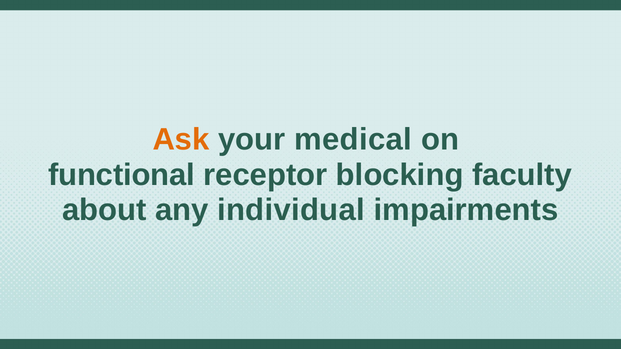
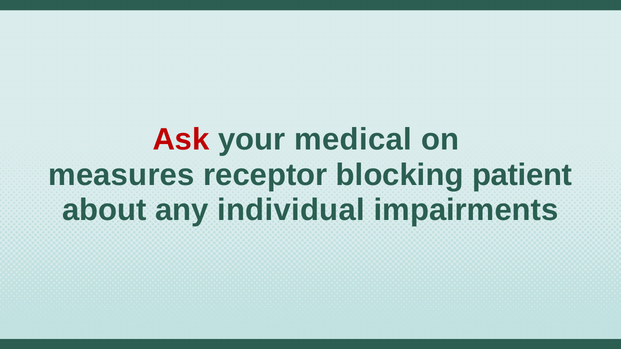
Ask colour: orange -> red
functional: functional -> measures
faculty: faculty -> patient
